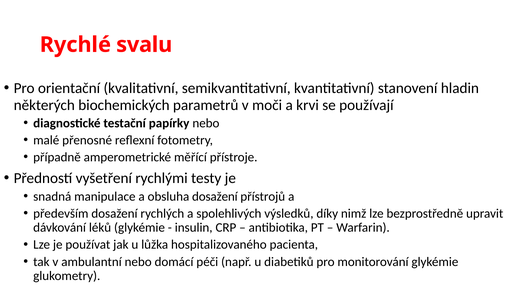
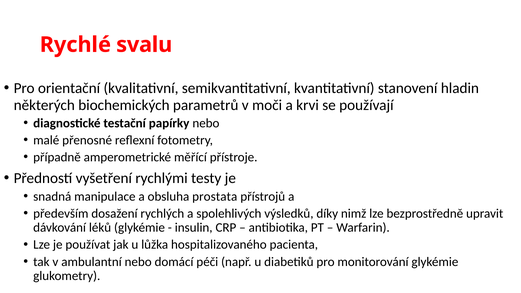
obsluha dosažení: dosažení -> prostata
